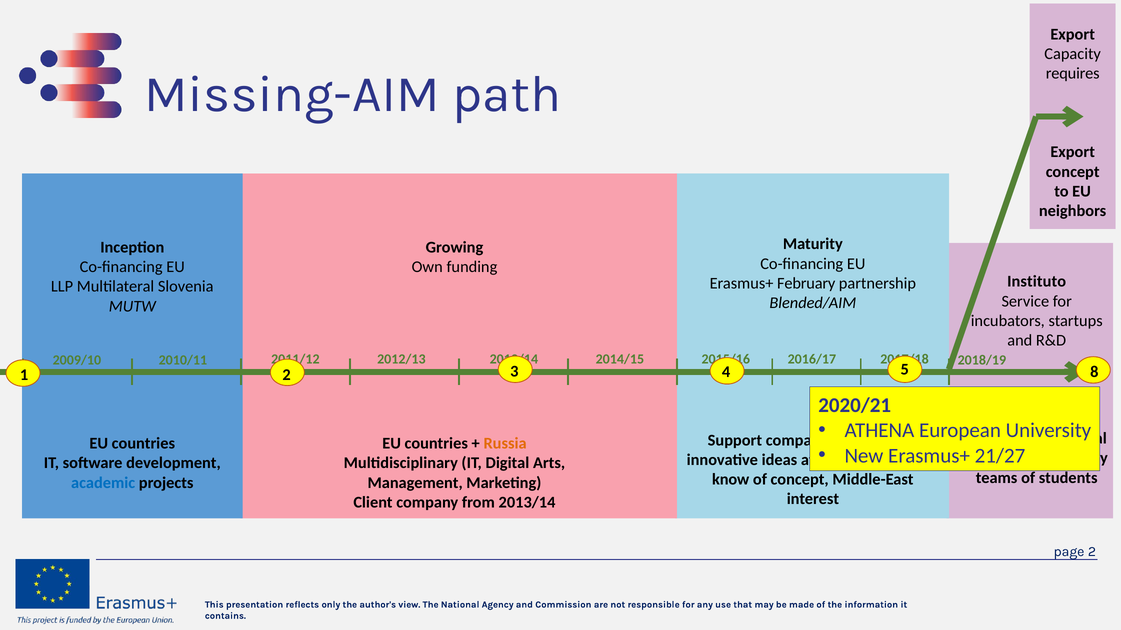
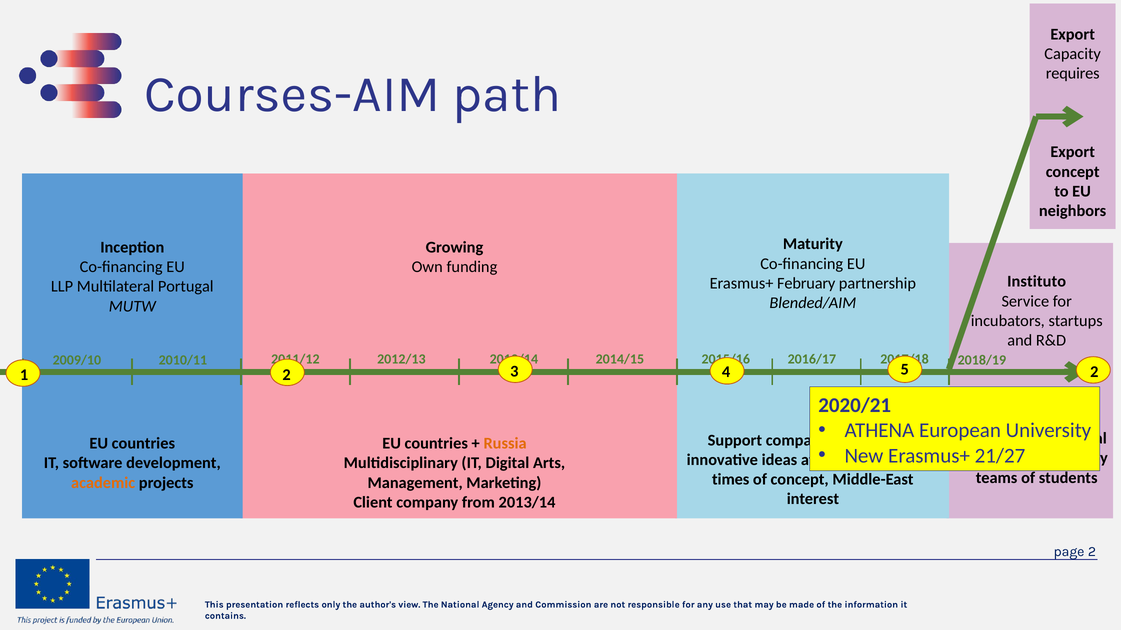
Missing-AIM: Missing-AIM -> Courses-AIM
Slovenia: Slovenia -> Portugal
5 8: 8 -> 2
know: know -> times
academic colour: blue -> orange
